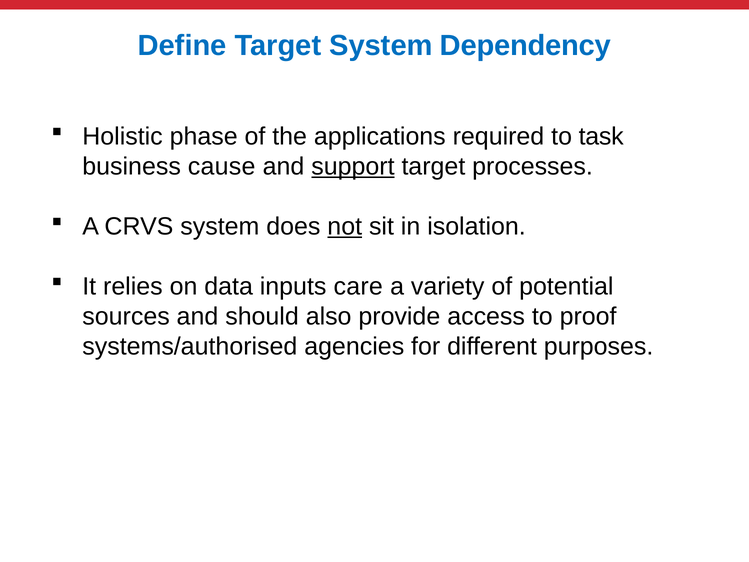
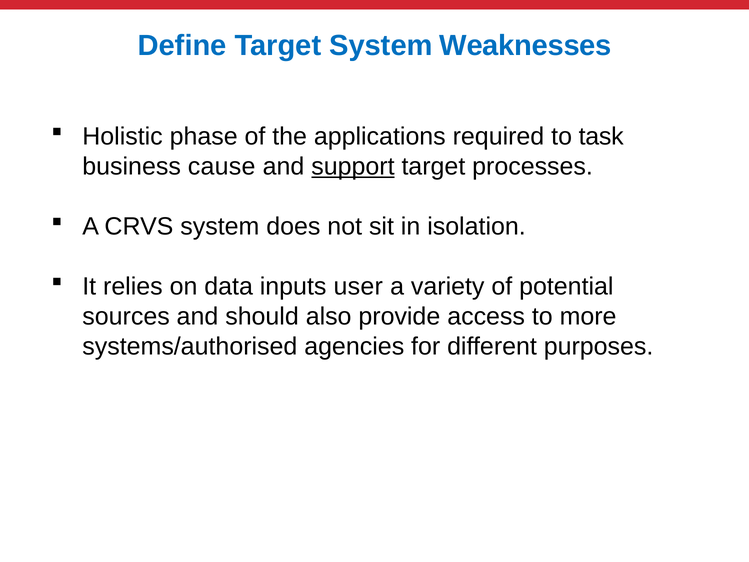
Dependency: Dependency -> Weaknesses
not underline: present -> none
care: care -> user
proof: proof -> more
